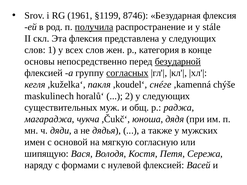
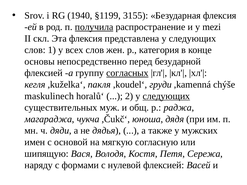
1961: 1961 -> 1940
8746: 8746 -> 3155
stále: stále -> mezi
безударной underline: present -> none
снéгe: снéгe -> груди
следующих at (166, 96) underline: none -> present
